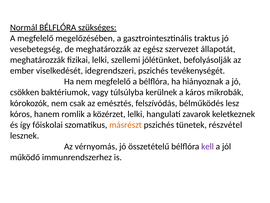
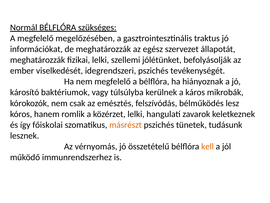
vesebetegség: vesebetegség -> információkat
csökken: csökken -> károsító
részvétel: részvétel -> tudásunk
kell colour: purple -> orange
